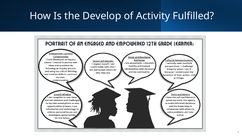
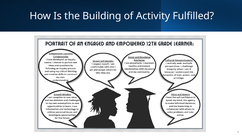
Develop: Develop -> Building
